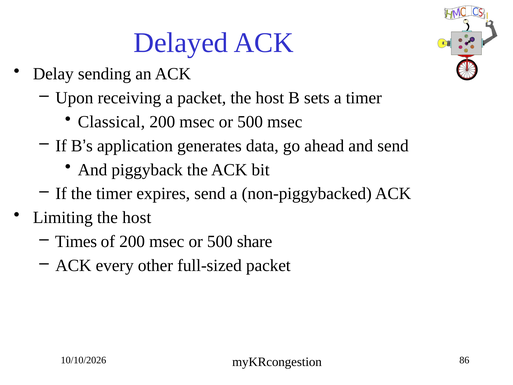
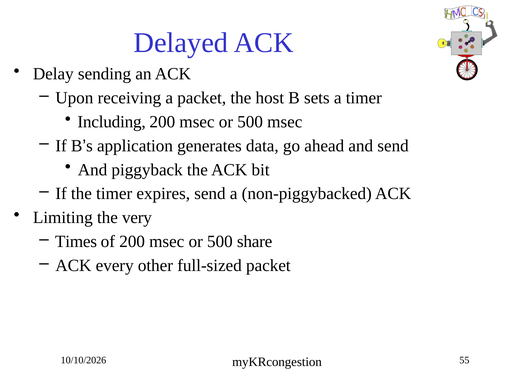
Classical: Classical -> Including
Limiting the host: host -> very
86: 86 -> 55
